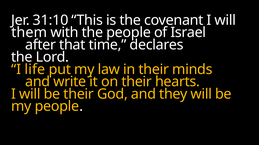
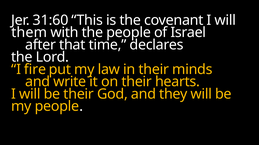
31:10: 31:10 -> 31:60
life: life -> fire
